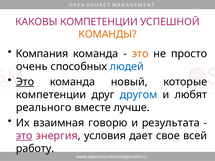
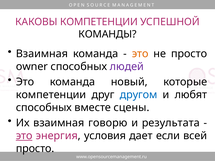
КОМАНДЫ colour: orange -> black
Компания at (42, 54): Компания -> Взаимная
очень: очень -> owner
людей colour: blue -> purple
Это at (25, 82) underline: present -> none
реального at (44, 108): реального -> способных
лучше: лучше -> сцены
свое: свое -> если
работу at (35, 149): работу -> просто
